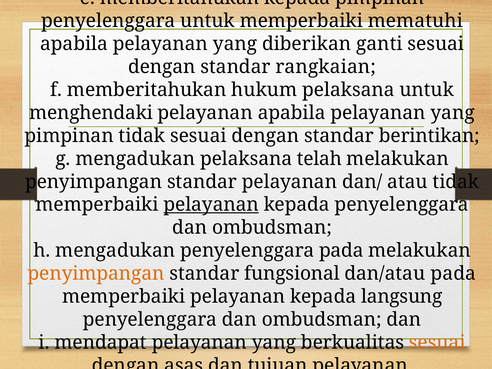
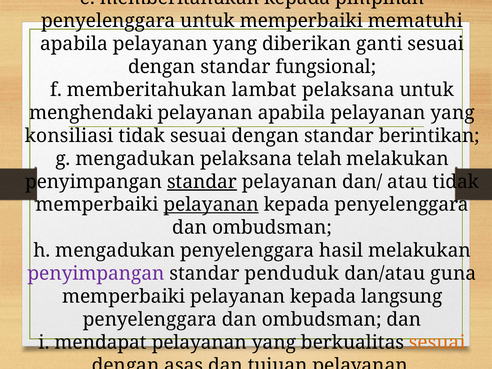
rangkaian: rangkaian -> fungsional
hukum: hukum -> lambat
pimpinan at (69, 136): pimpinan -> konsiliasi
standar at (202, 182) underline: none -> present
penyelenggara pada: pada -> hasil
penyimpangan at (96, 274) colour: orange -> purple
fungsional: fungsional -> penduduk
dan/atau pada: pada -> guna
